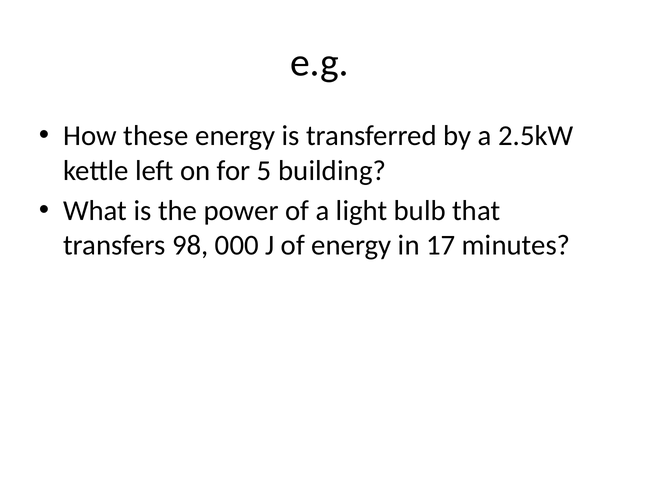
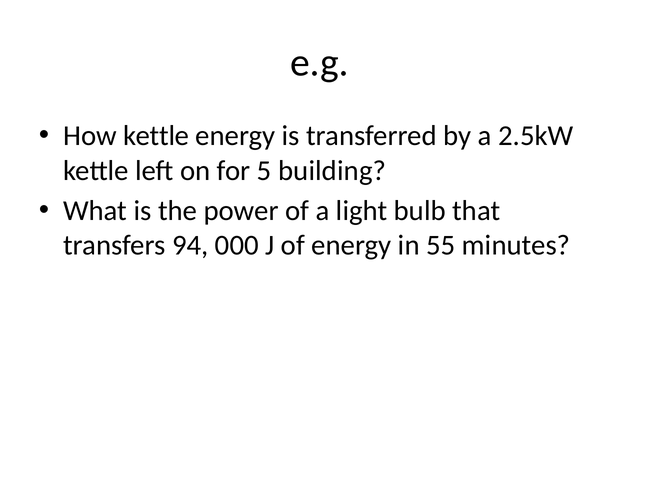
How these: these -> kettle
98: 98 -> 94
17: 17 -> 55
